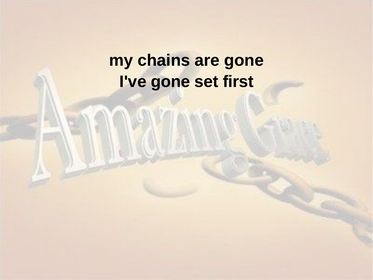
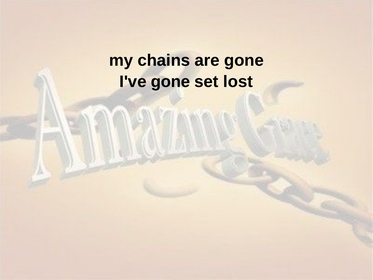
first: first -> lost
